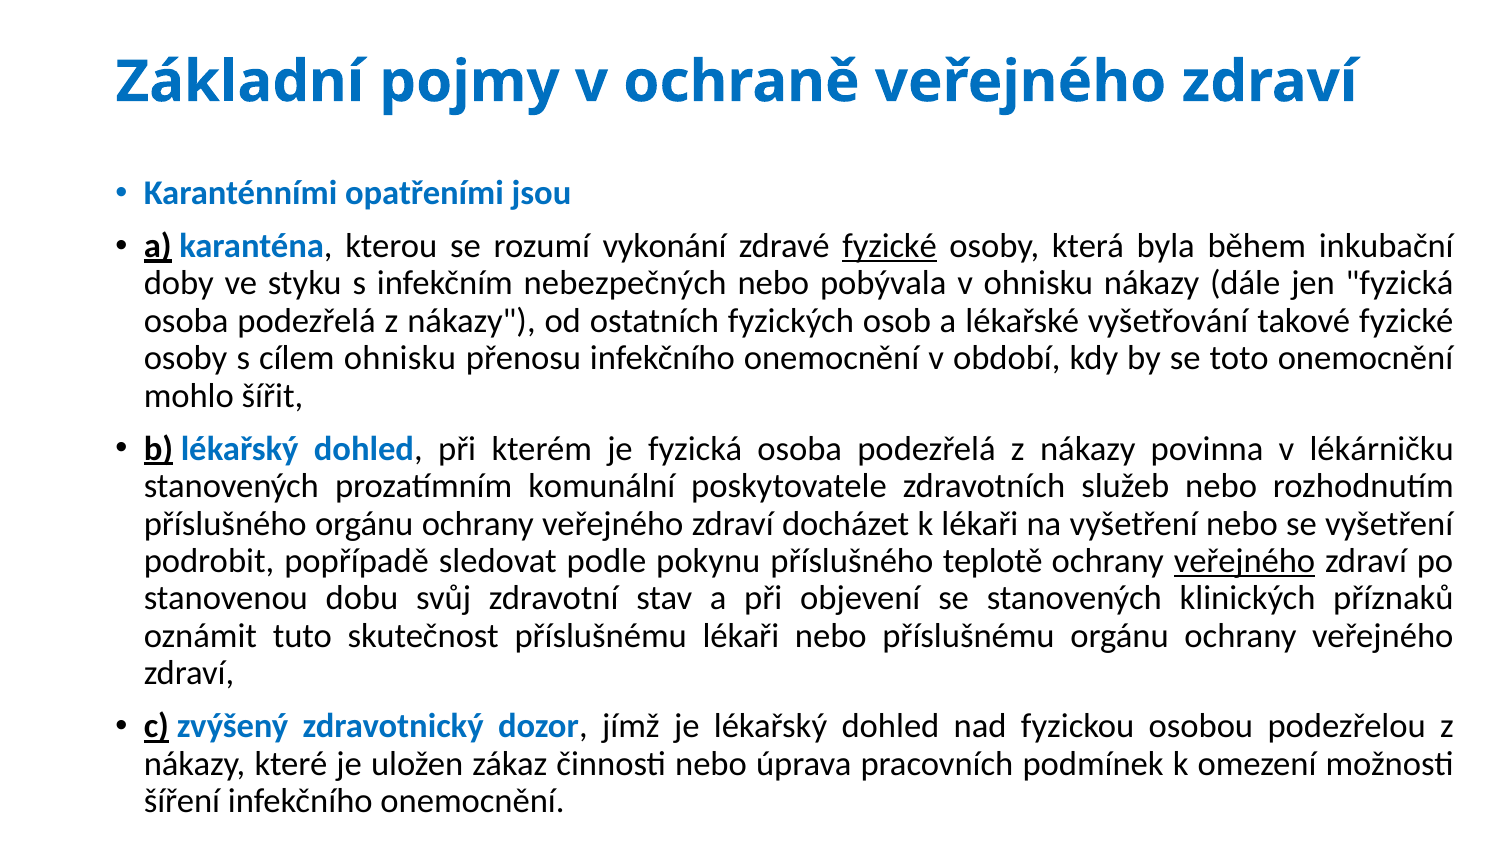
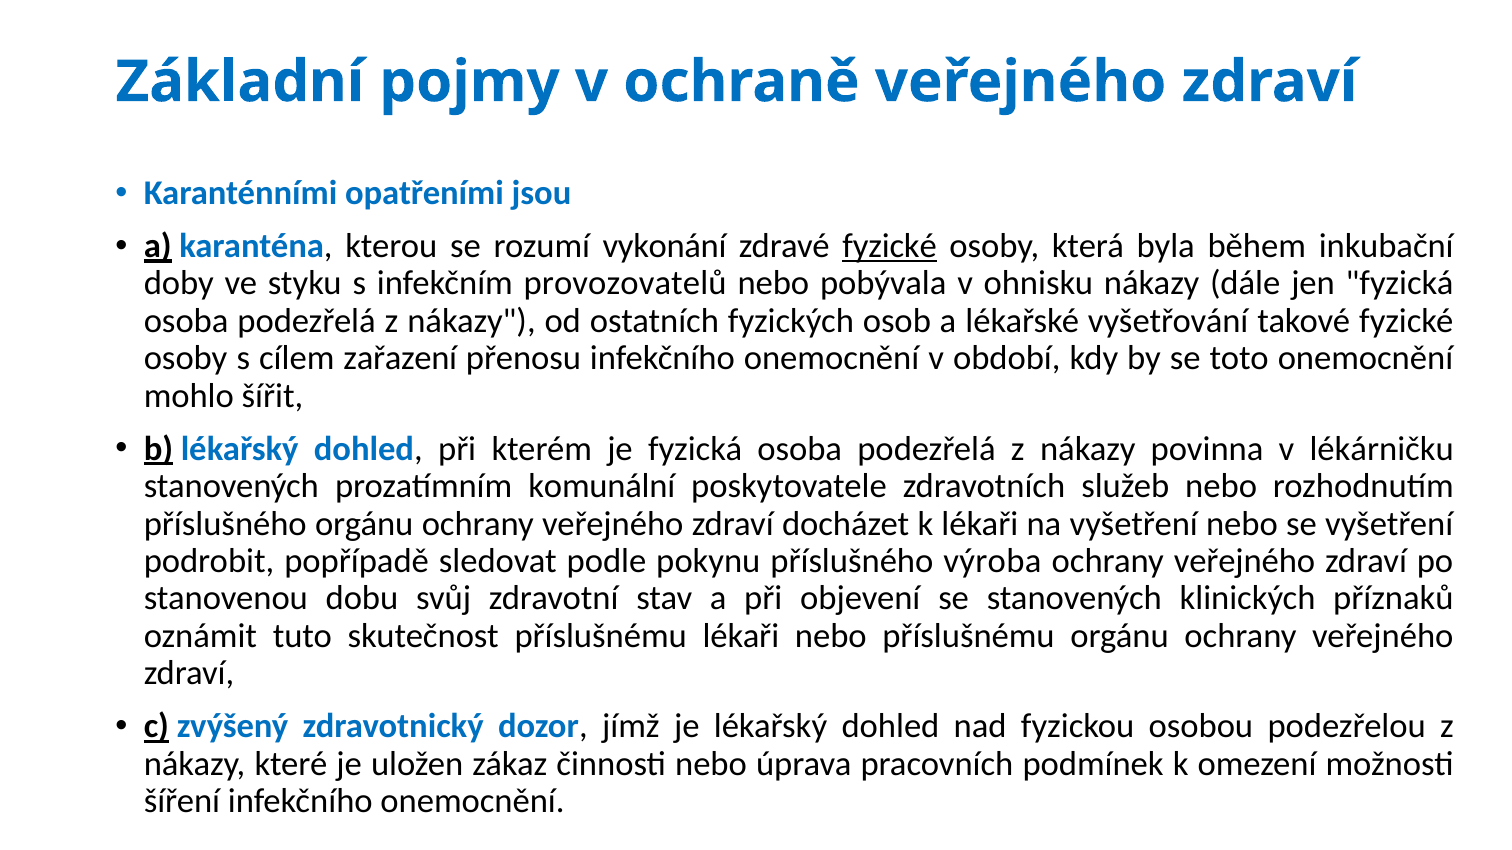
nebezpečných: nebezpečných -> provozovatelů
cílem ohnisku: ohnisku -> zařazení
teplotě: teplotě -> výroba
veřejného at (1245, 561) underline: present -> none
